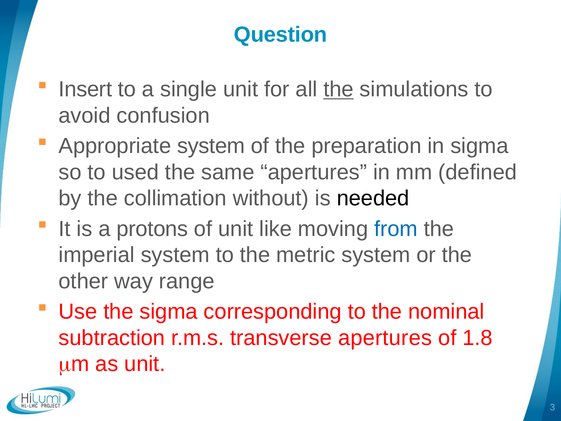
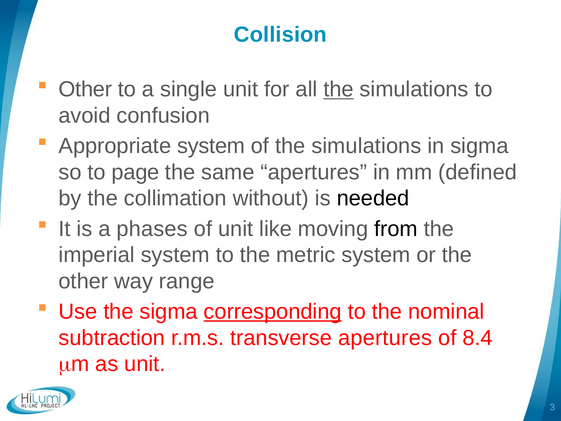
Question: Question -> Collision
Insert at (85, 89): Insert -> Other
of the preparation: preparation -> simulations
used: used -> page
protons: protons -> phases
from colour: blue -> black
corresponding underline: none -> present
1.8: 1.8 -> 8.4
